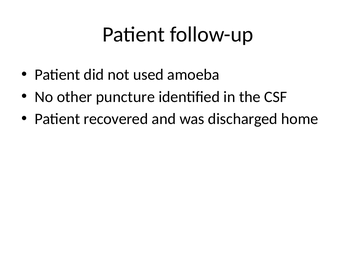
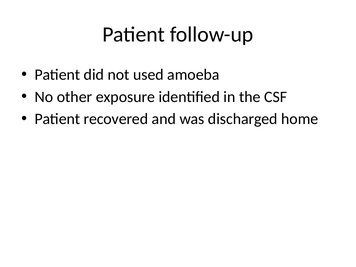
puncture: puncture -> exposure
